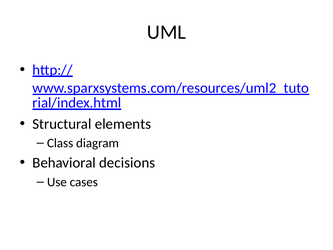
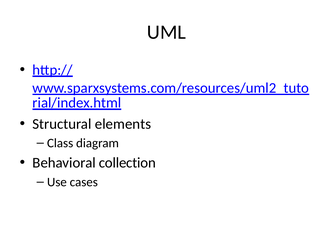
decisions: decisions -> collection
